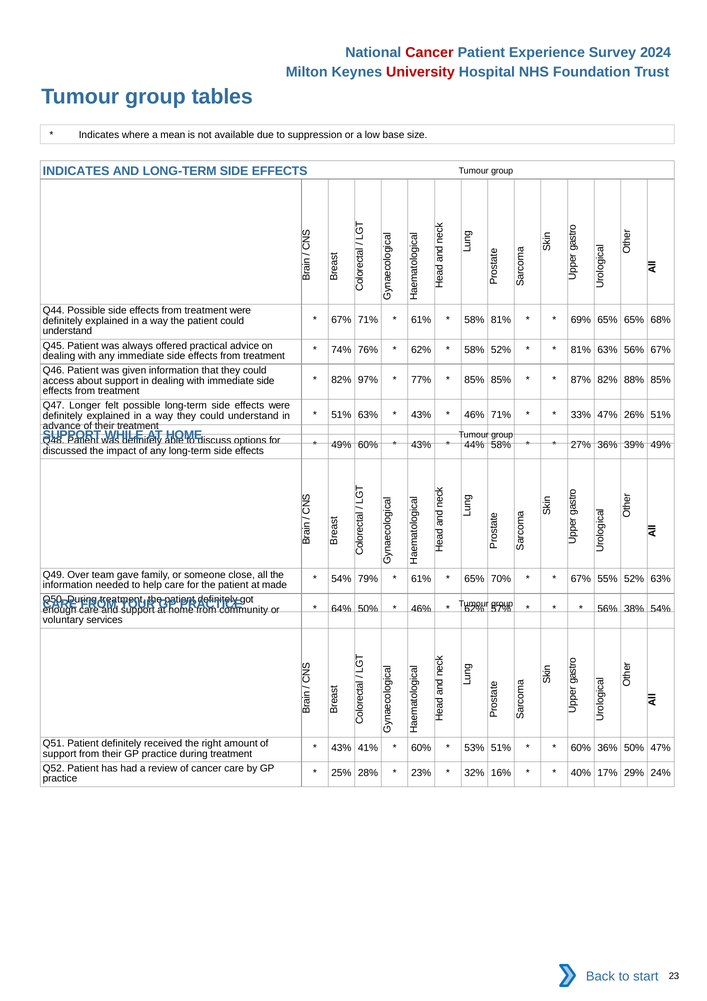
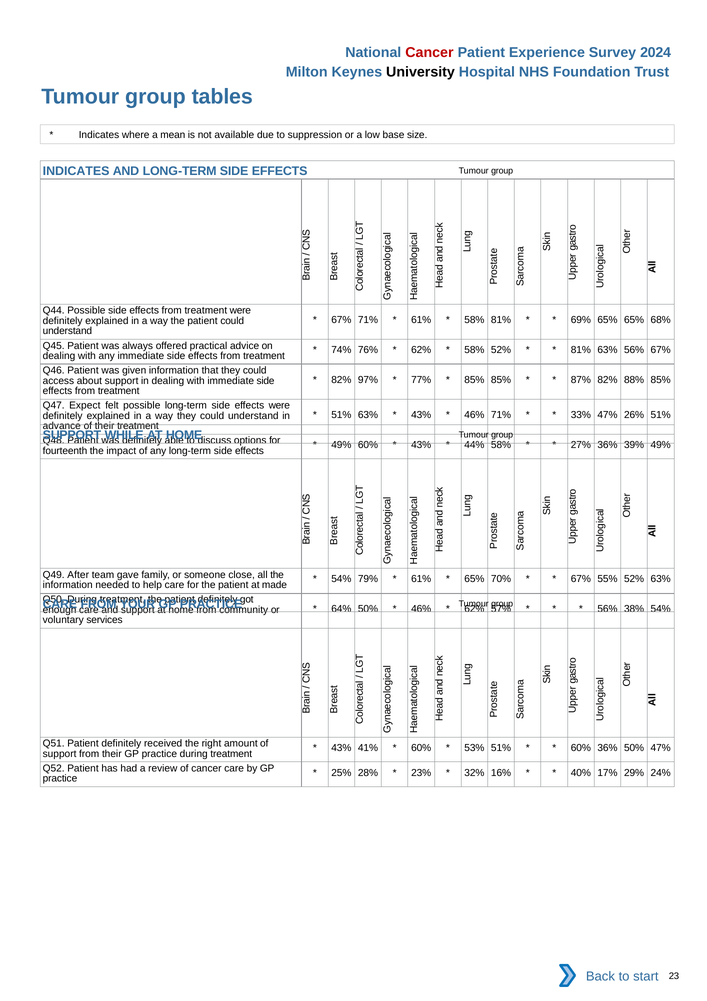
University colour: red -> black
Longer: Longer -> Expect
discussed: discussed -> fourteenth
Over: Over -> After
